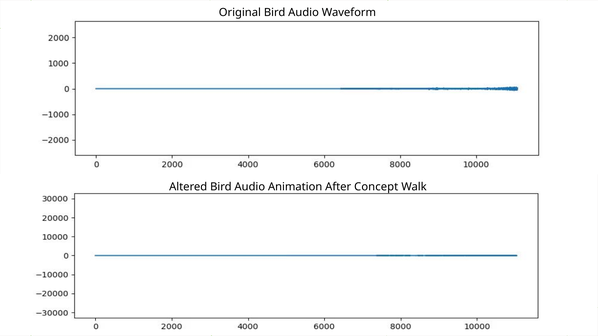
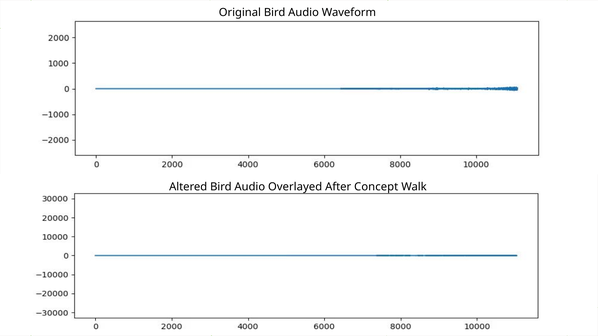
Animation: Animation -> Overlayed
